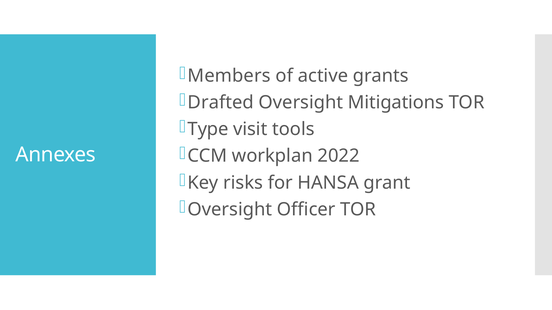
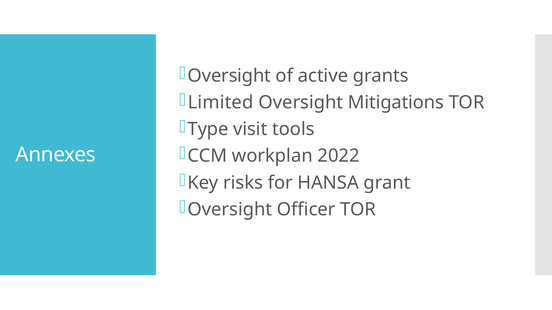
Members at (229, 76): Members -> Oversight
Drafted: Drafted -> Limited
